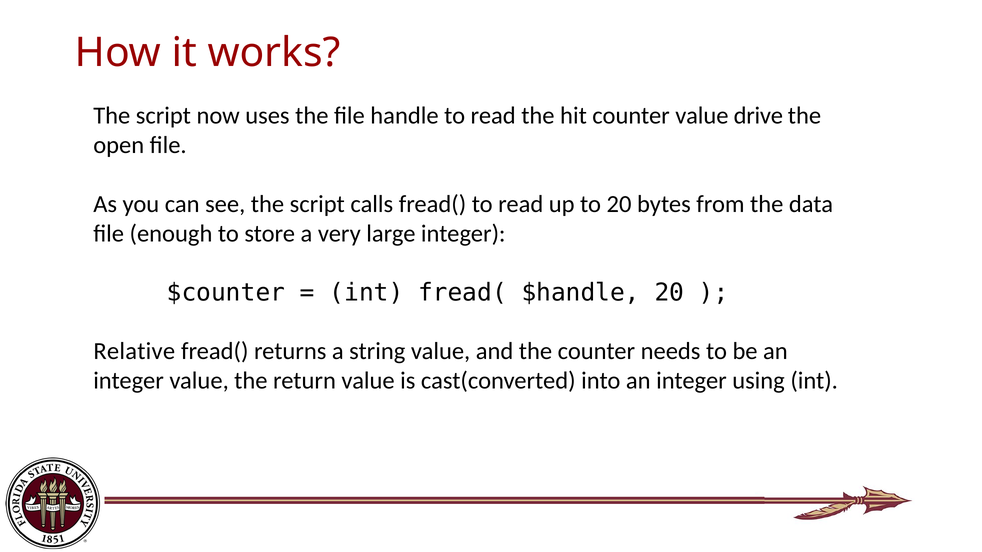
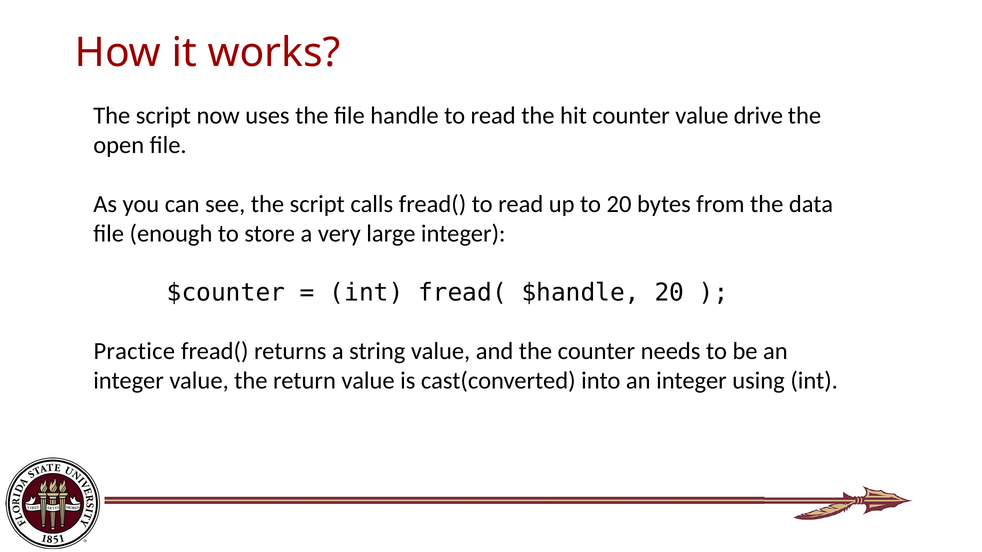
Relative: Relative -> Practice
